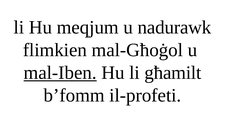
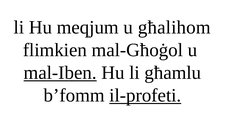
nadurawk: nadurawk -> għalihom
għamilt: għamilt -> għamlu
il-profeti underline: none -> present
